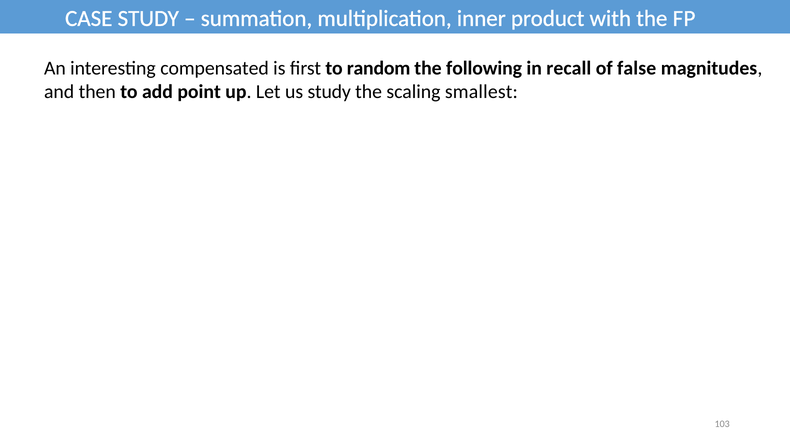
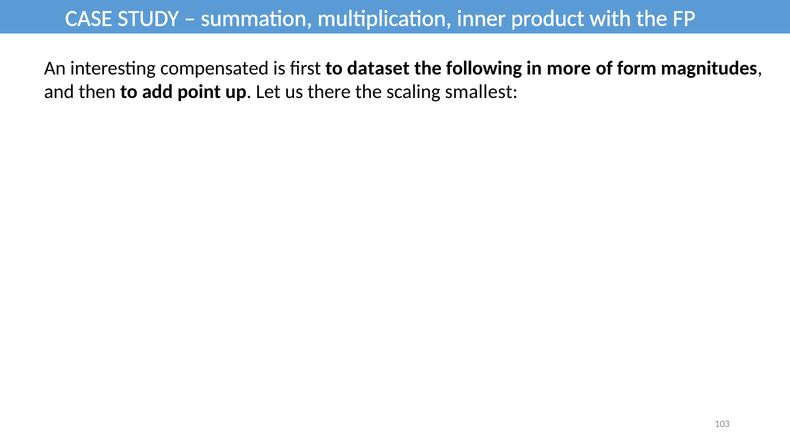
random: random -> dataset
recall: recall -> more
false: false -> form
us study: study -> there
